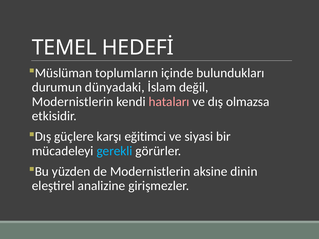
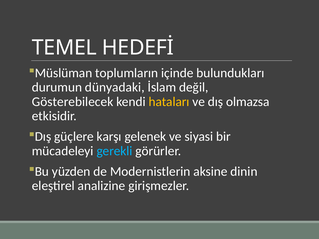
Modernistlerin at (73, 102): Modernistlerin -> Gösterebilecek
hataları colour: pink -> yellow
eğitimci: eğitimci -> gelenek
